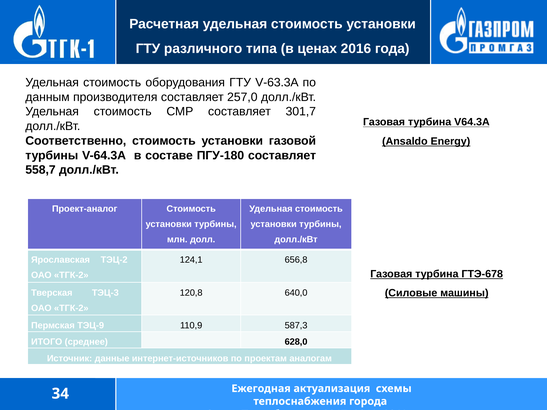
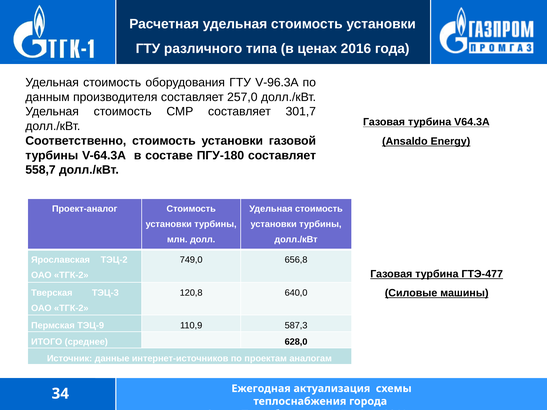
V-63.3А: V-63.3А -> V-96.3А
124,1: 124,1 -> 749,0
ГТЭ-678: ГТЭ-678 -> ГТЭ-477
